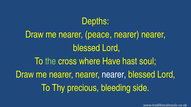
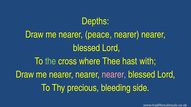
Have: Have -> Thee
soul: soul -> with
nearer at (114, 75) colour: white -> pink
